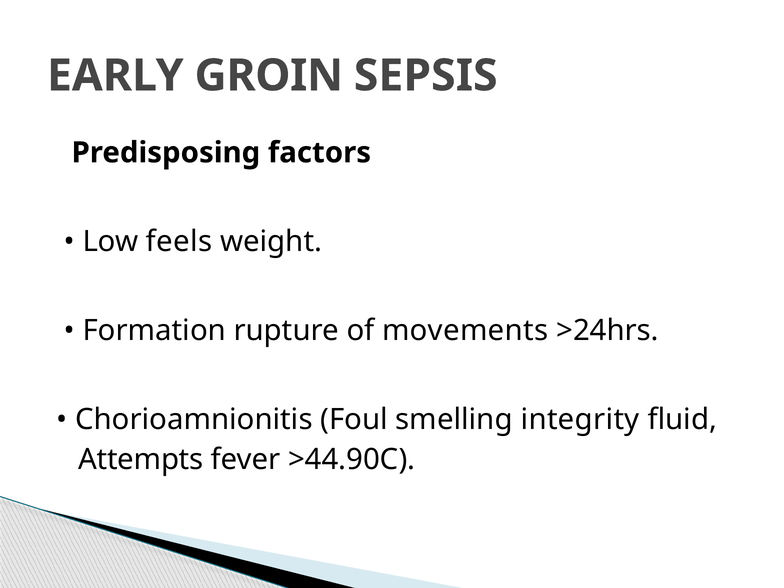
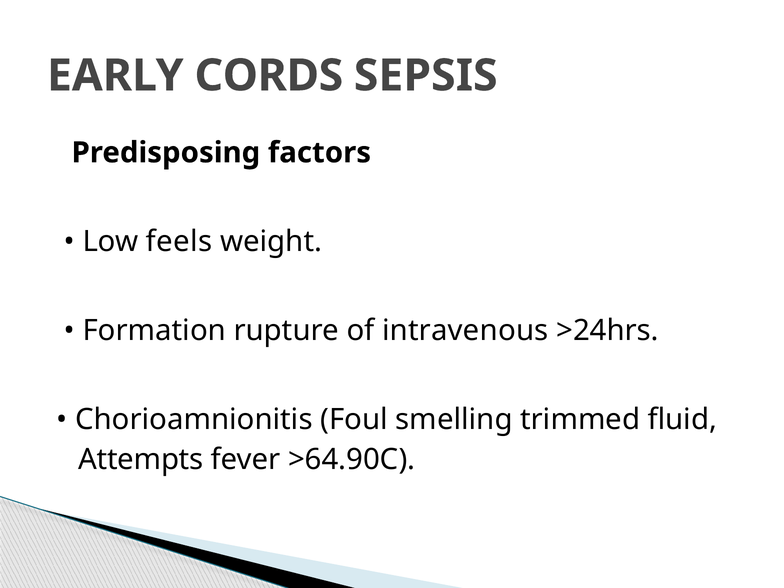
GROIN: GROIN -> CORDS
movements: movements -> intravenous
integrity: integrity -> trimmed
>44.90C: >44.90C -> >64.90C
